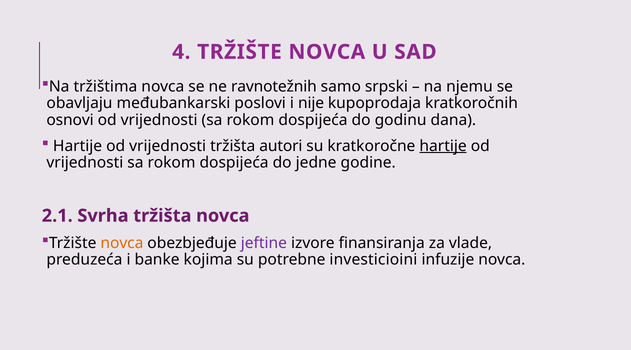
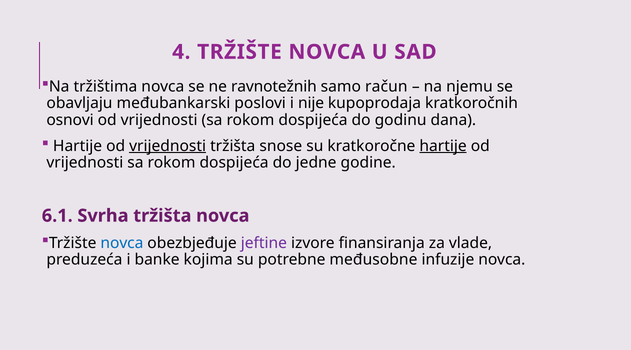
srpski: srpski -> račun
vrijednosti at (168, 146) underline: none -> present
autori: autori -> snose
2.1: 2.1 -> 6.1
novca at (122, 243) colour: orange -> blue
investicioini: investicioini -> međusobne
